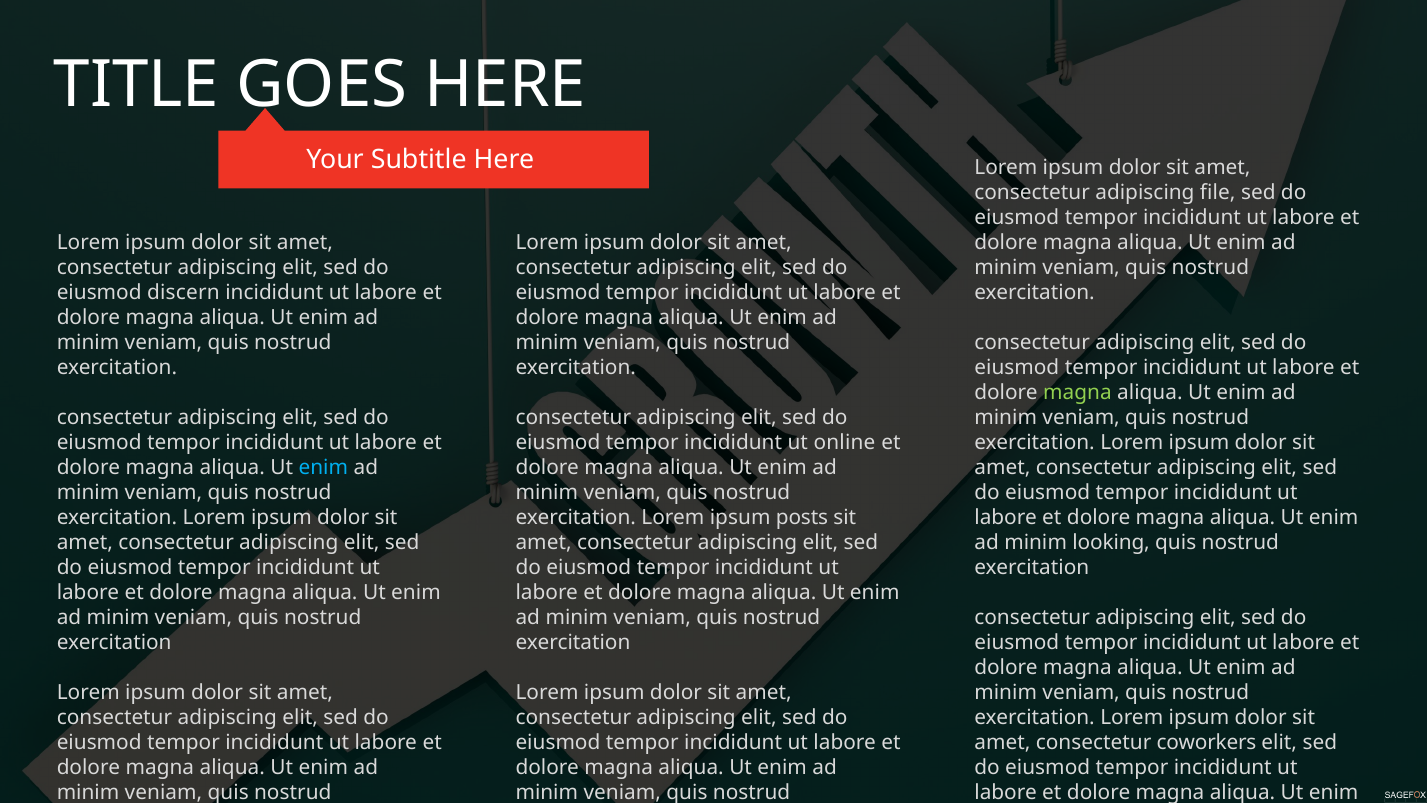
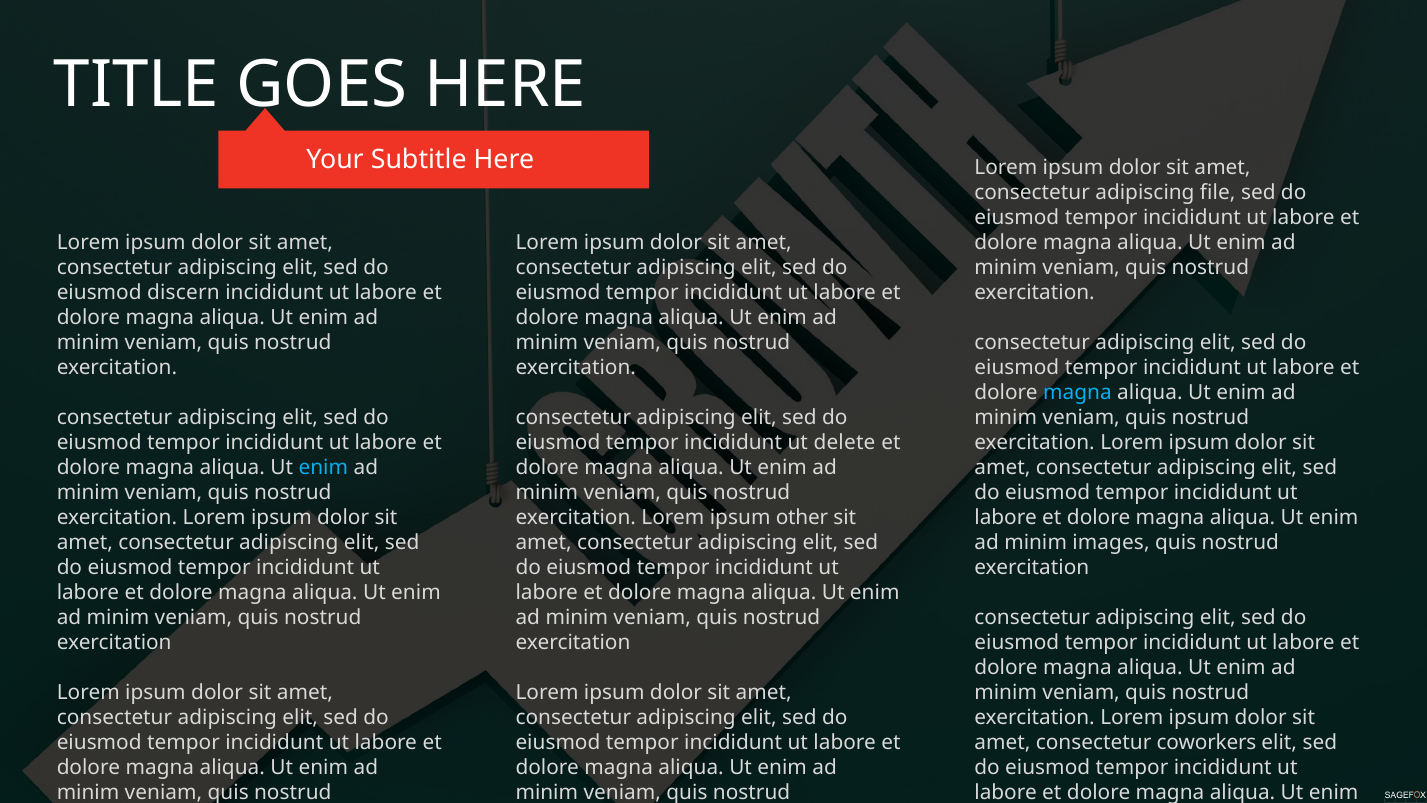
magna at (1077, 392) colour: light green -> light blue
online: online -> delete
posts: posts -> other
looking: looking -> images
